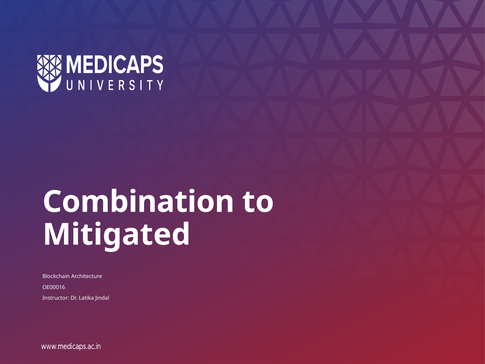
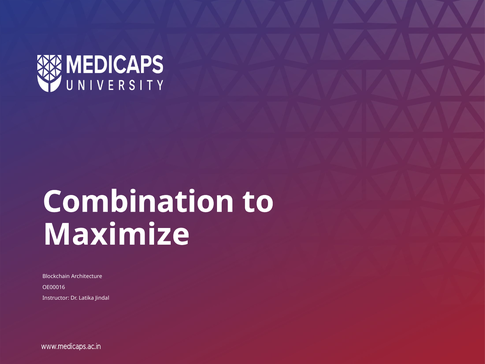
Mitigated: Mitigated -> Maximize
